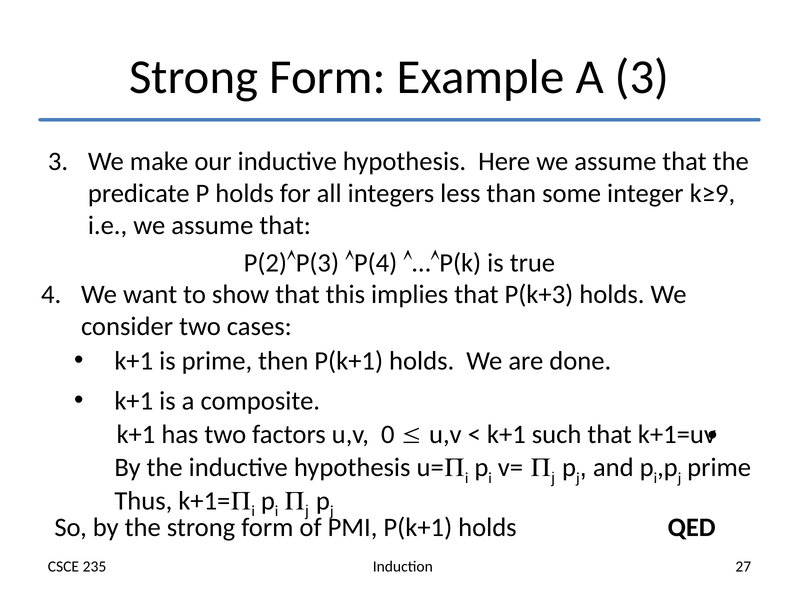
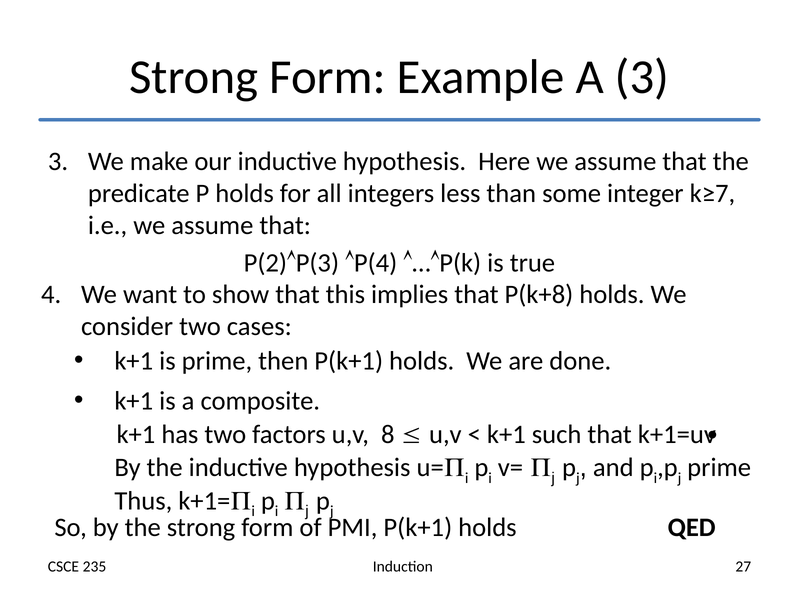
k≥9: k≥9 -> k≥7
P(k+3: P(k+3 -> P(k+8
0: 0 -> 8
